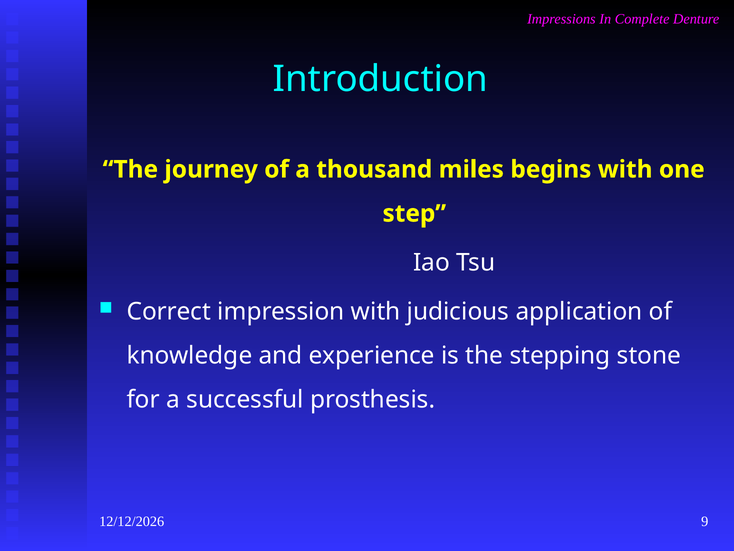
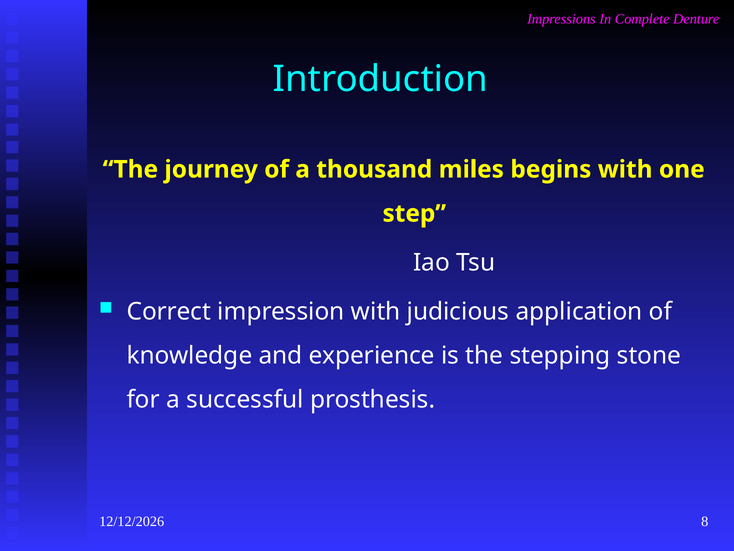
9: 9 -> 8
